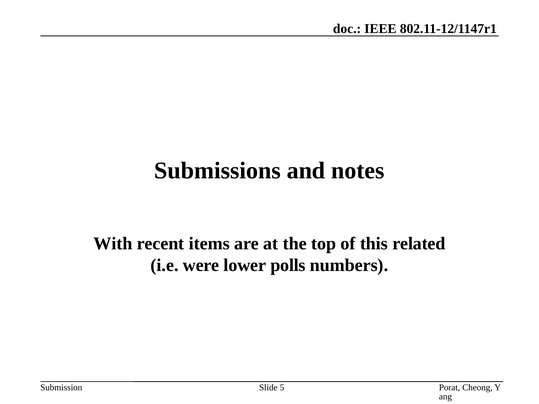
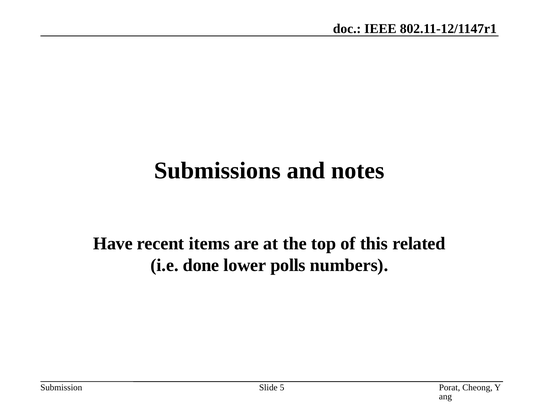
With: With -> Have
were: were -> done
